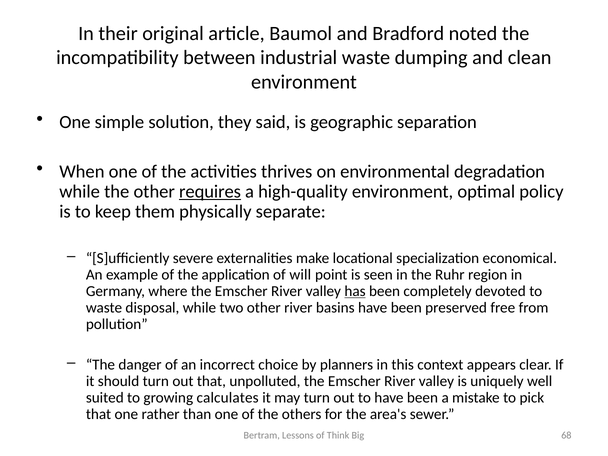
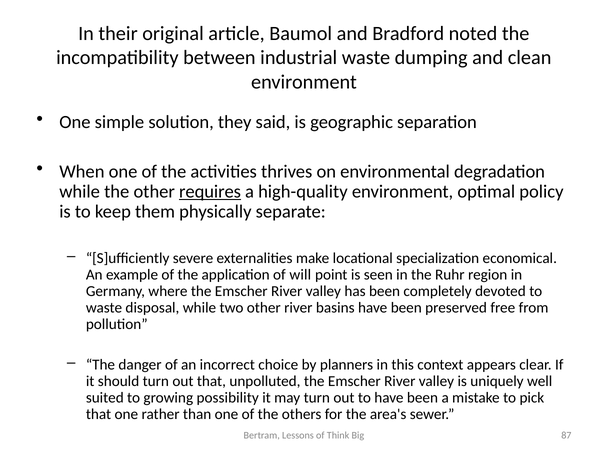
has underline: present -> none
calculates: calculates -> possibility
68: 68 -> 87
